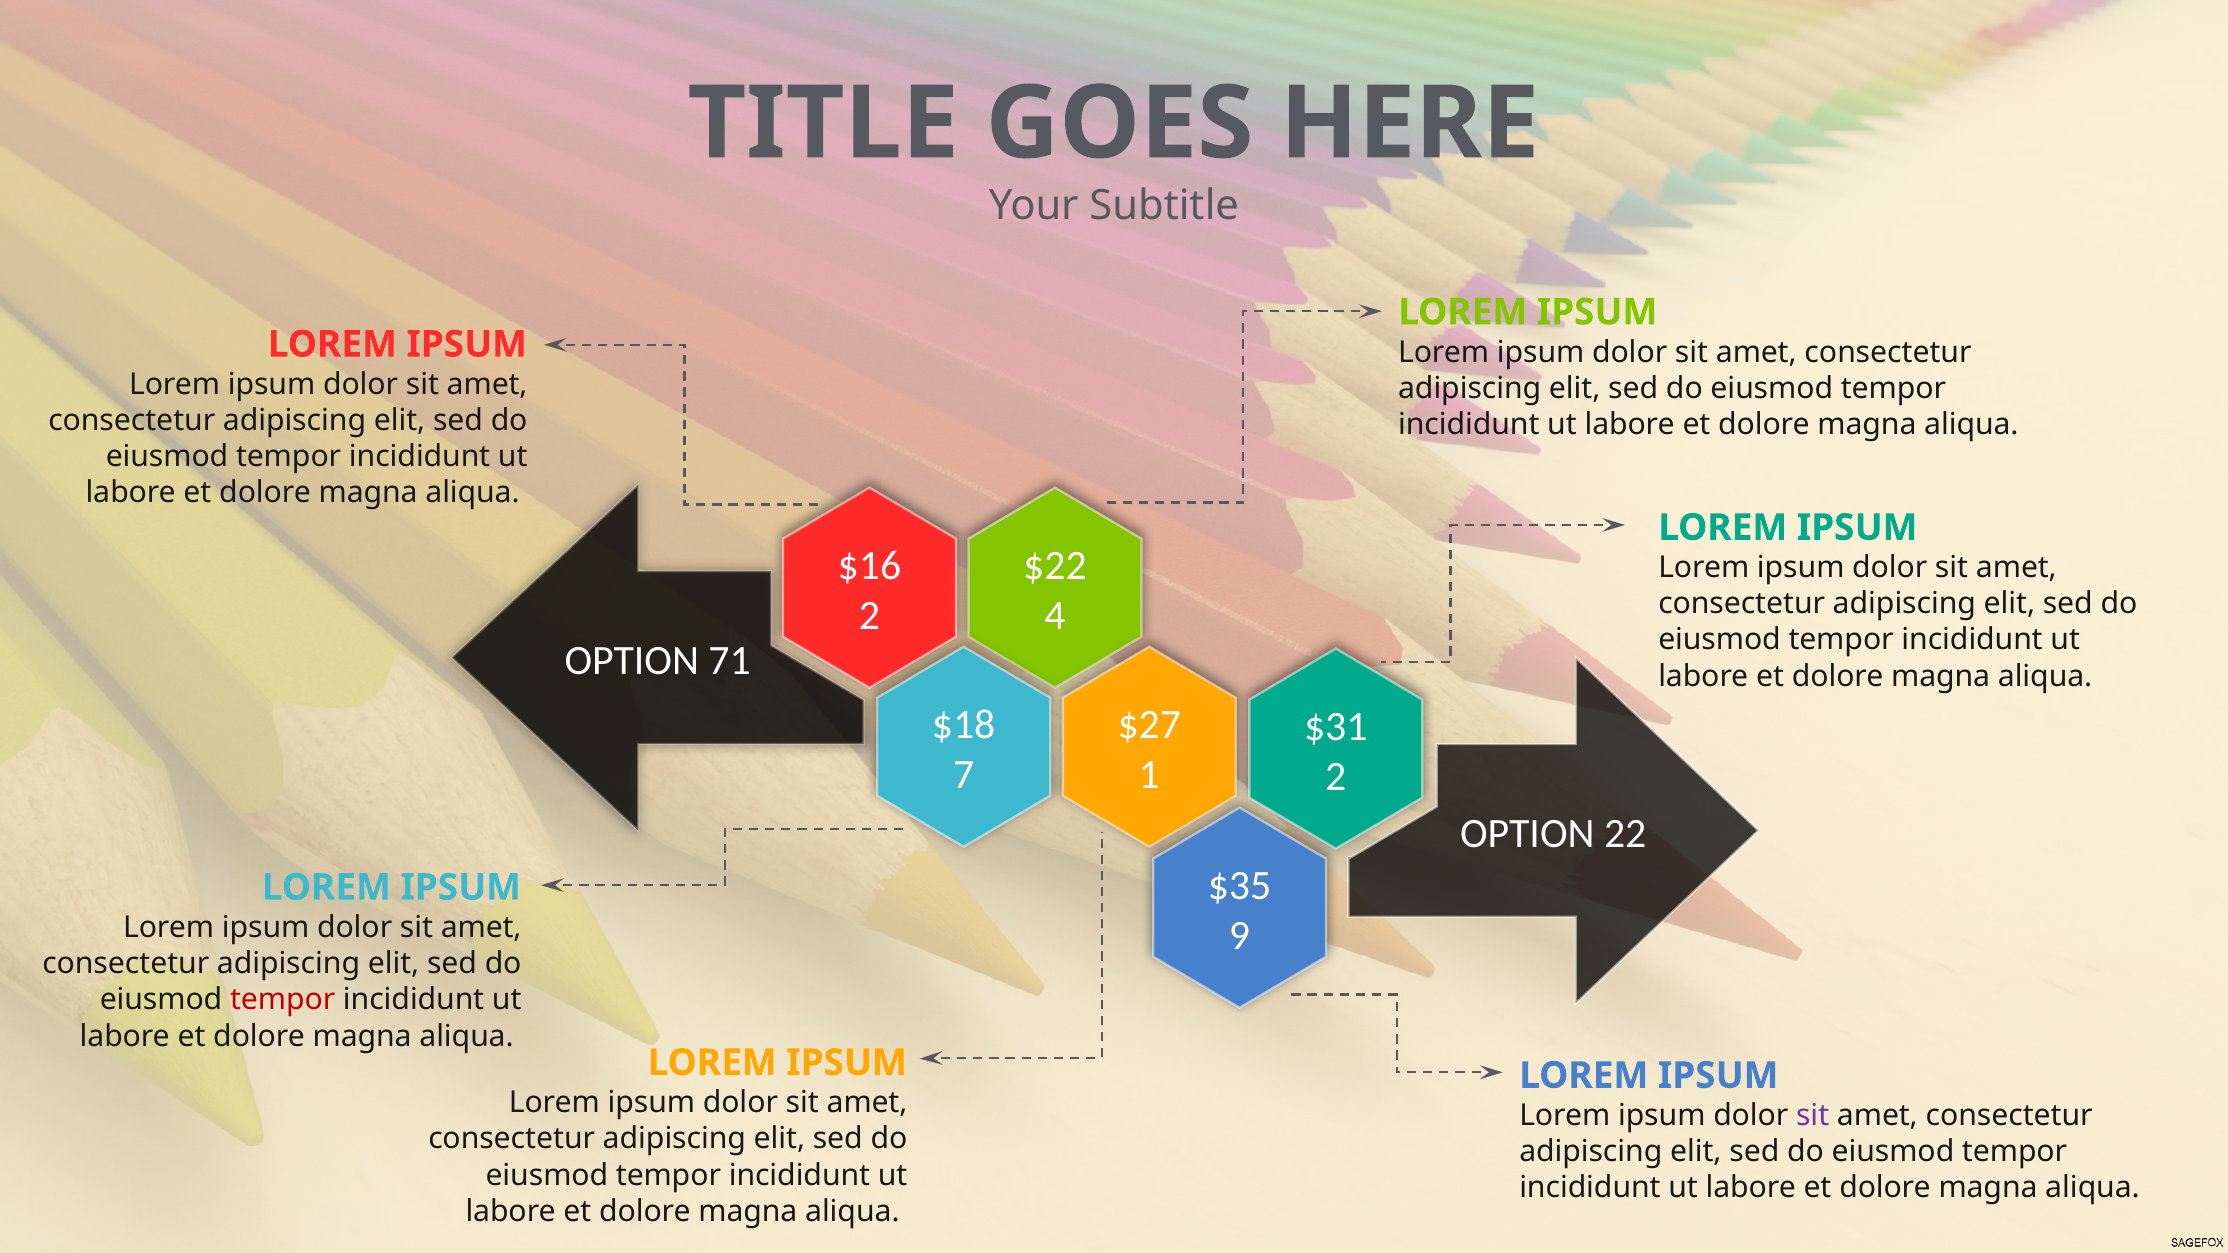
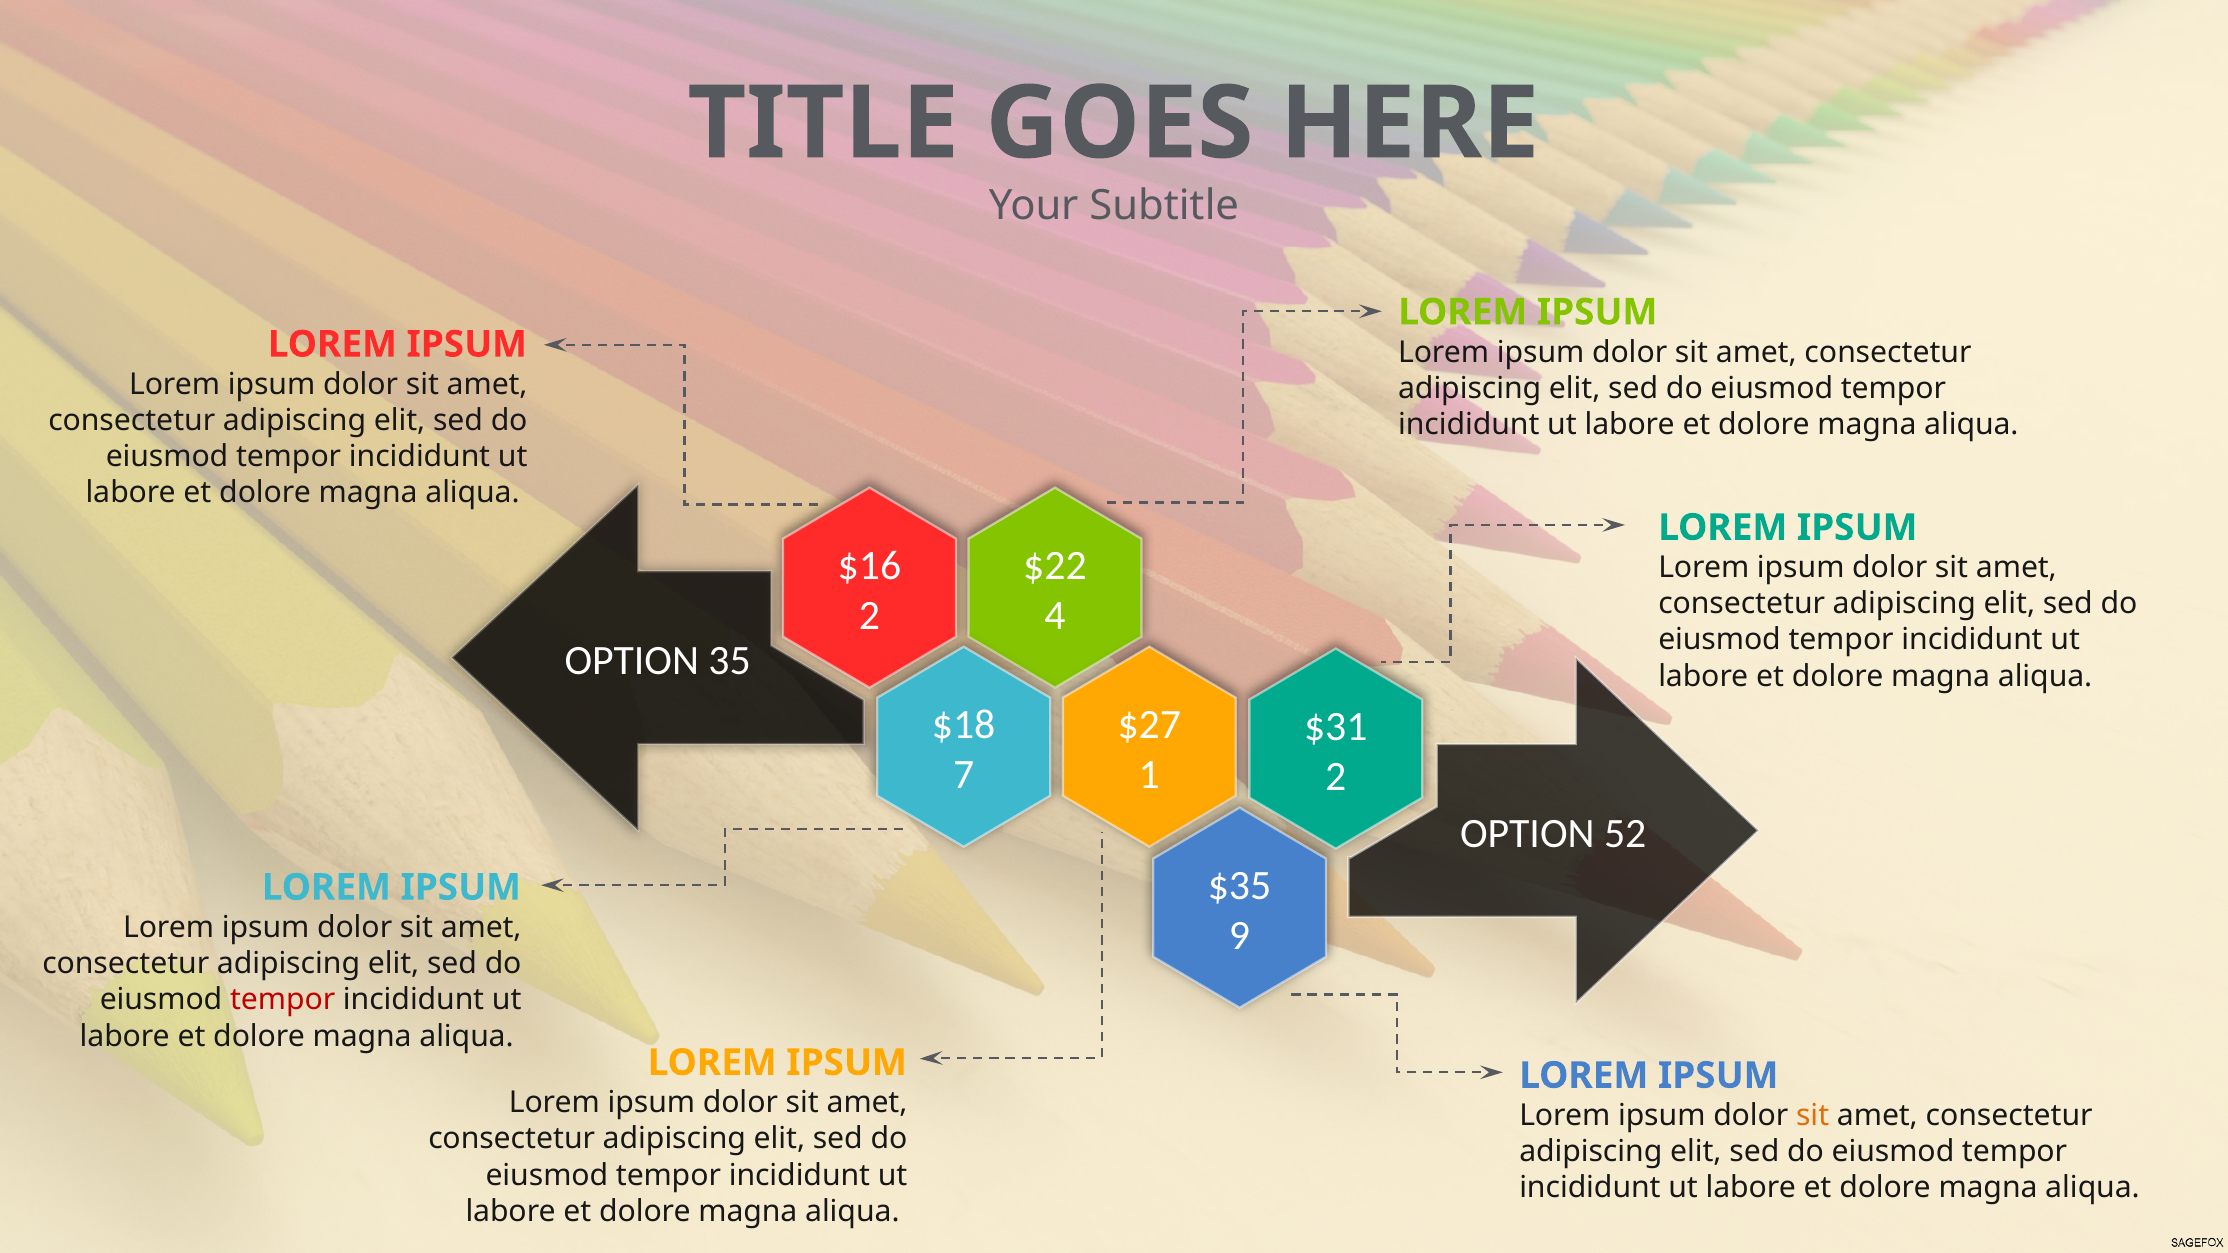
71: 71 -> 35
22: 22 -> 52
sit at (1813, 1116) colour: purple -> orange
